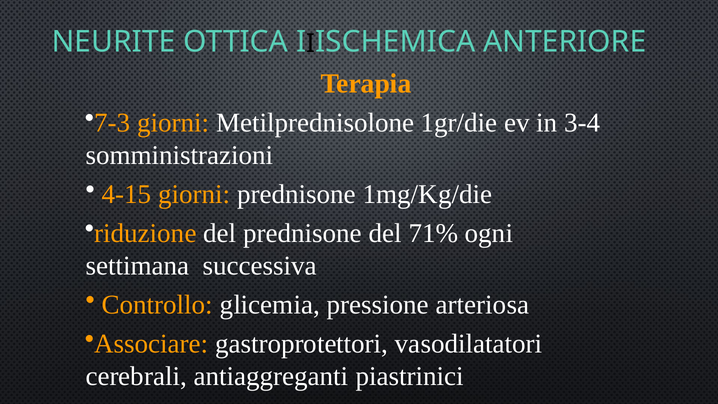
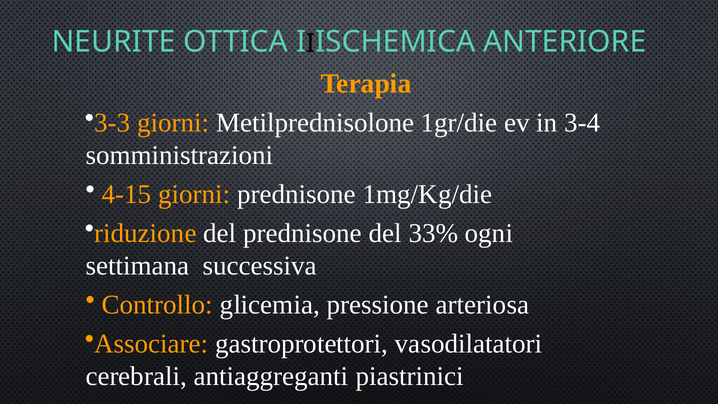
7-3: 7-3 -> 3-3
71%: 71% -> 33%
